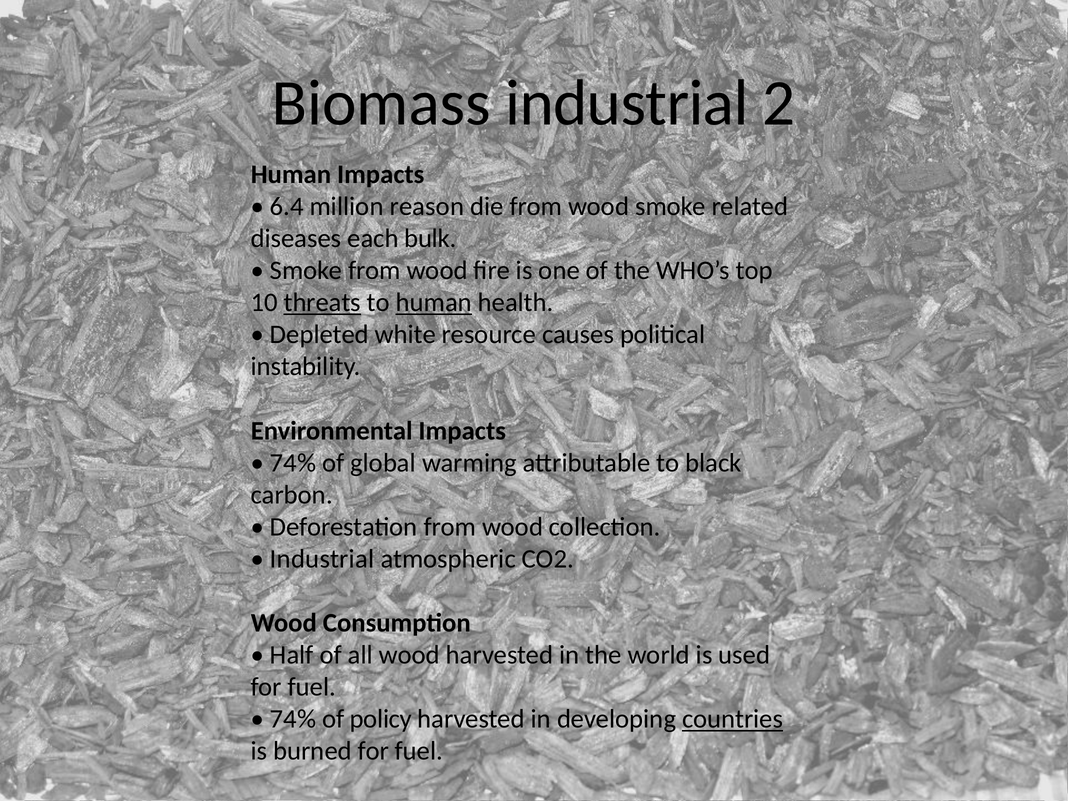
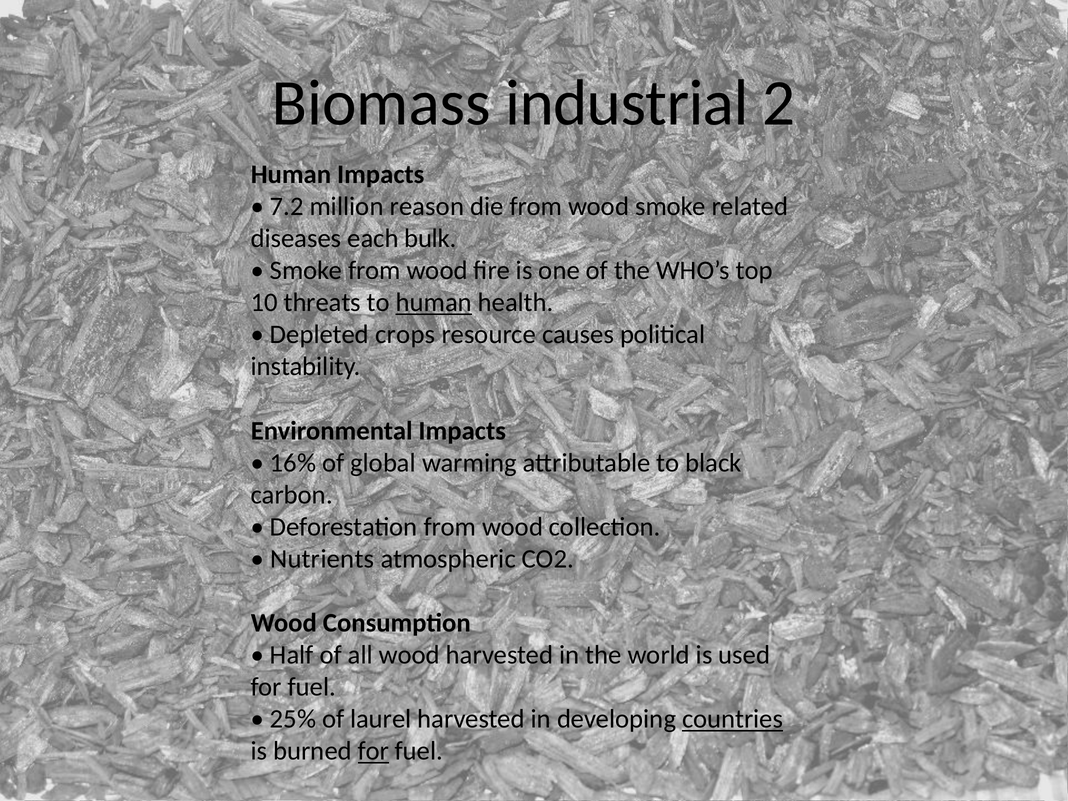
6.4: 6.4 -> 7.2
threats underline: present -> none
white: white -> crops
74% at (293, 463): 74% -> 16%
Industrial at (322, 559): Industrial -> Nutrients
74% at (293, 719): 74% -> 25%
policy: policy -> laurel
for at (373, 751) underline: none -> present
